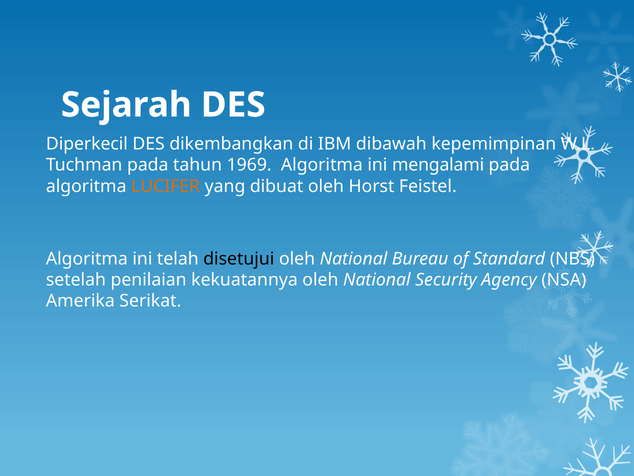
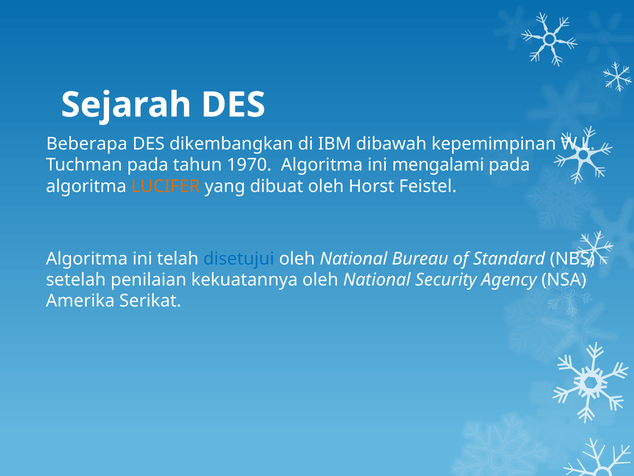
Diperkecil: Diperkecil -> Beberapa
1969: 1969 -> 1970
disetujui colour: black -> blue
